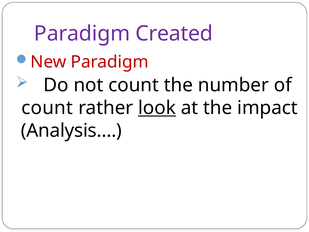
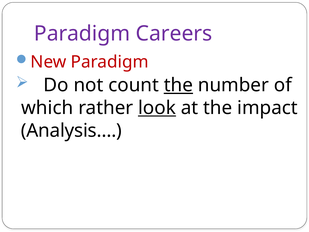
Created: Created -> Careers
the at (178, 85) underline: none -> present
count at (47, 108): count -> which
